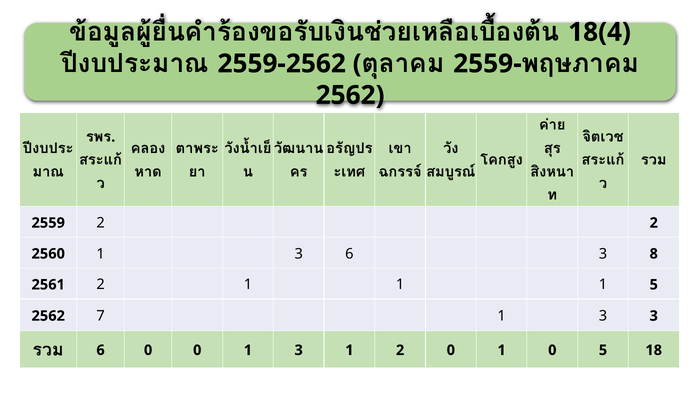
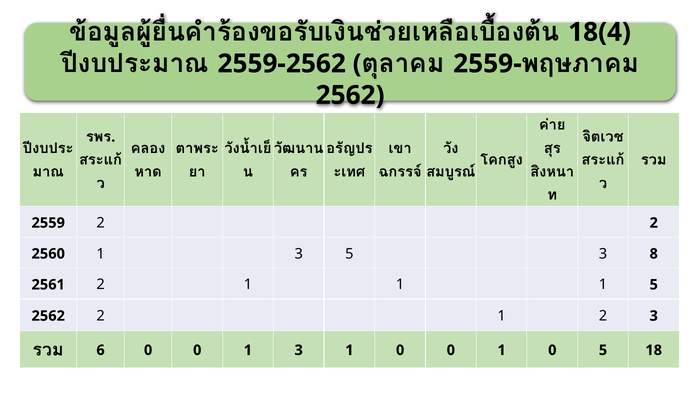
3 6: 6 -> 5
2562 7: 7 -> 2
3 at (603, 316): 3 -> 2
3 1 2: 2 -> 0
